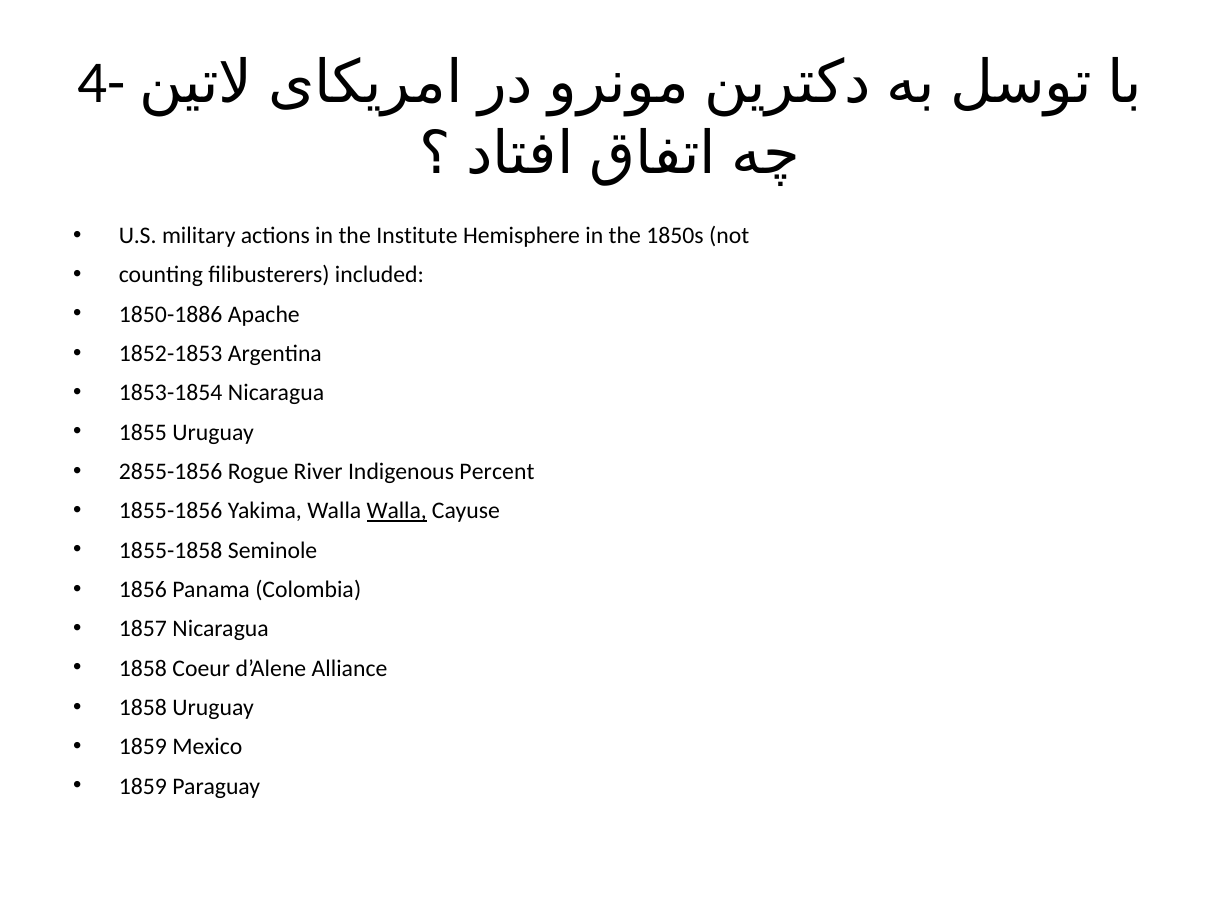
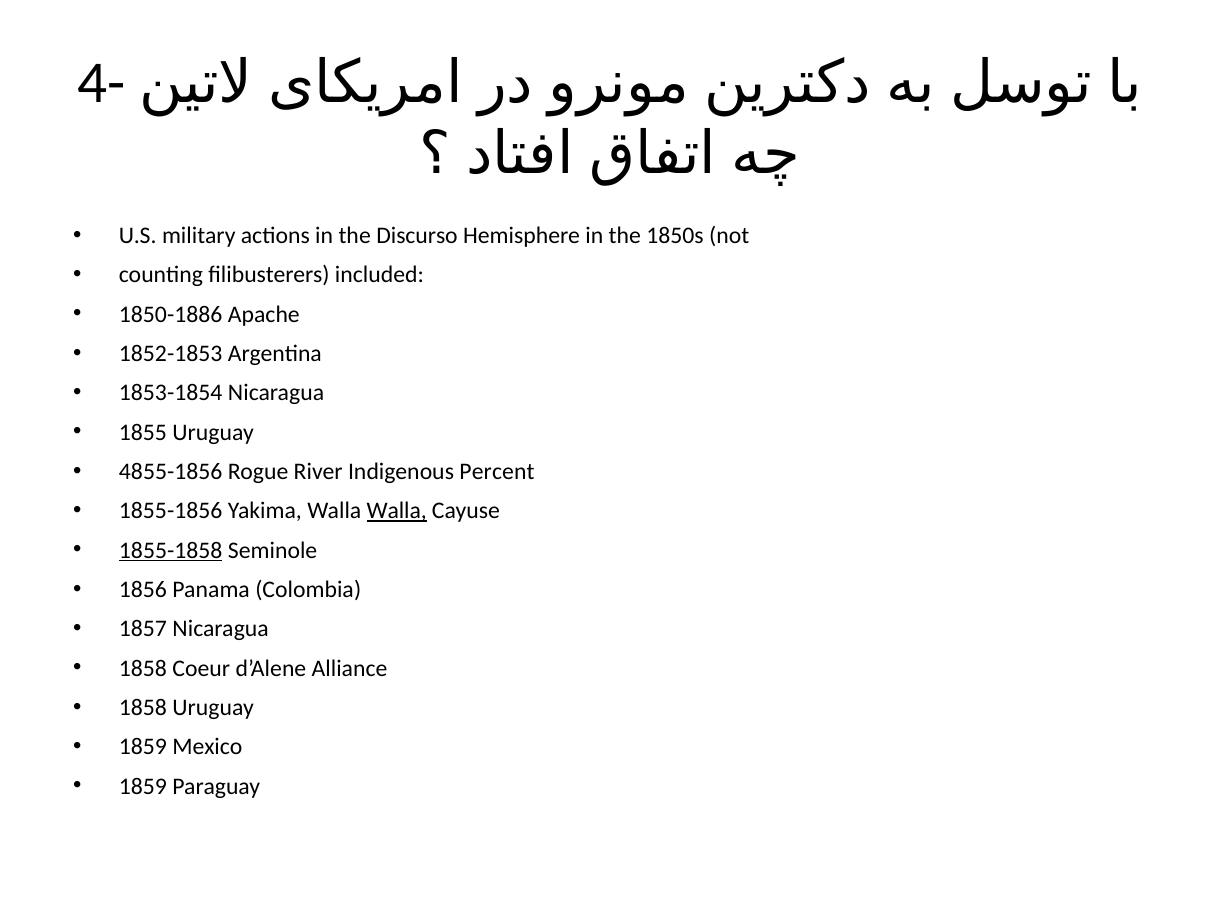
Institute: Institute -> Discurso
2855-1856: 2855-1856 -> 4855-1856
1855-1858 underline: none -> present
